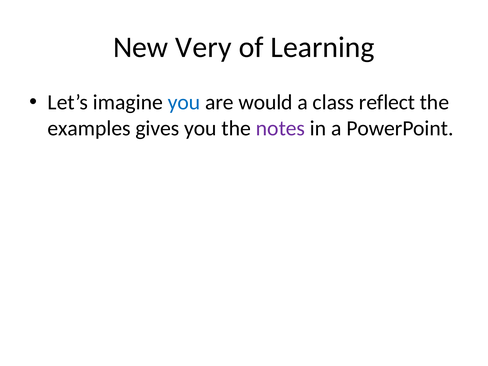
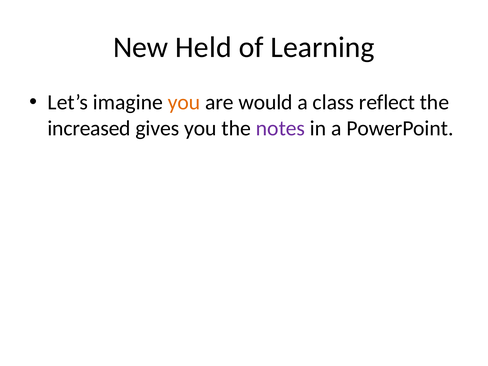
Very: Very -> Held
you at (184, 102) colour: blue -> orange
examples: examples -> increased
